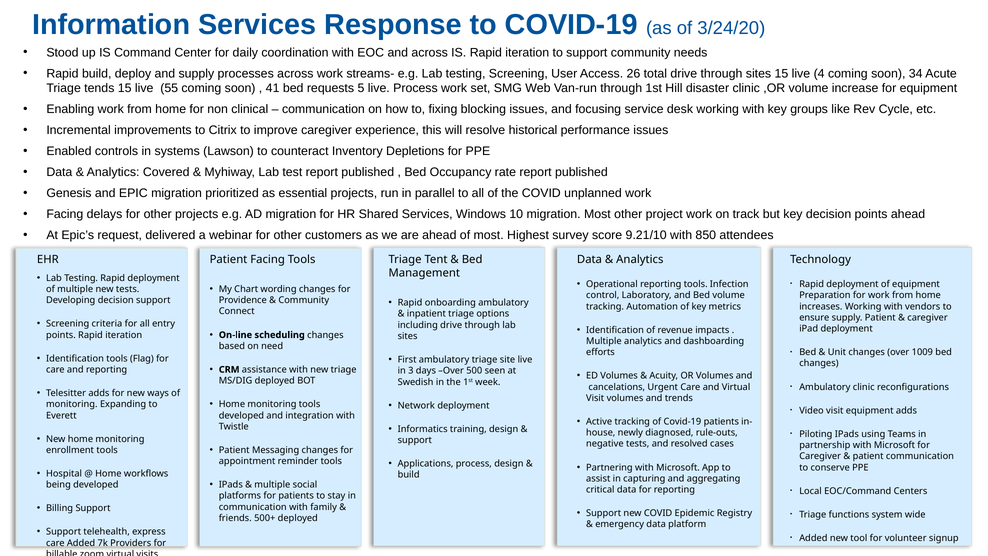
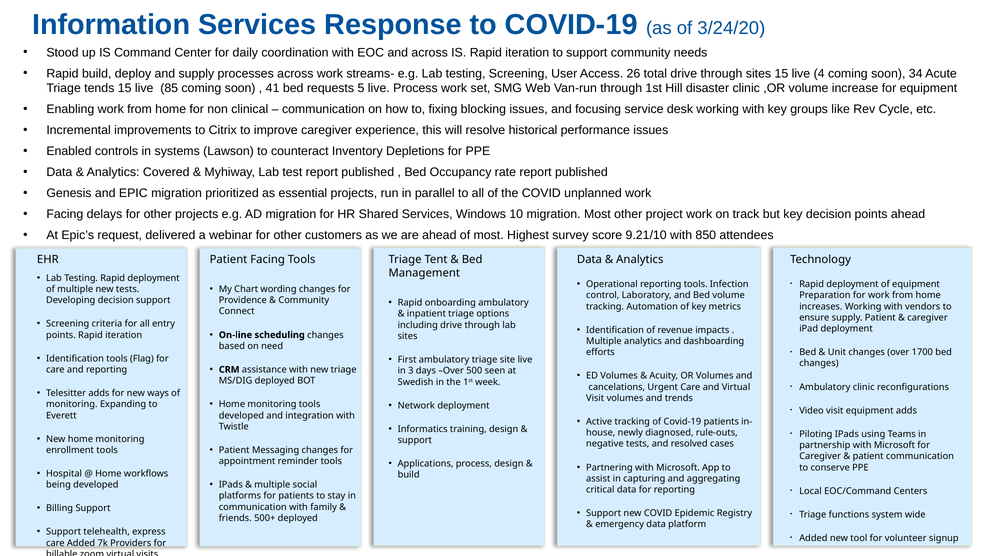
55: 55 -> 85
1009: 1009 -> 1700
